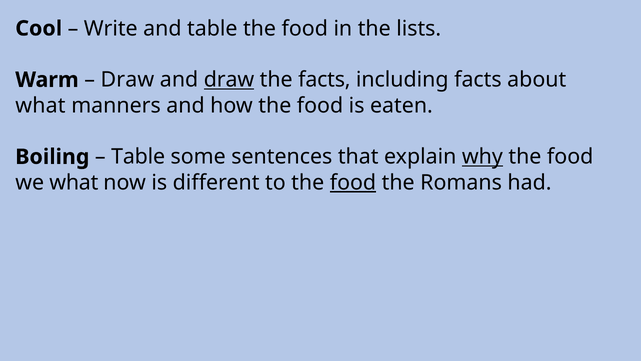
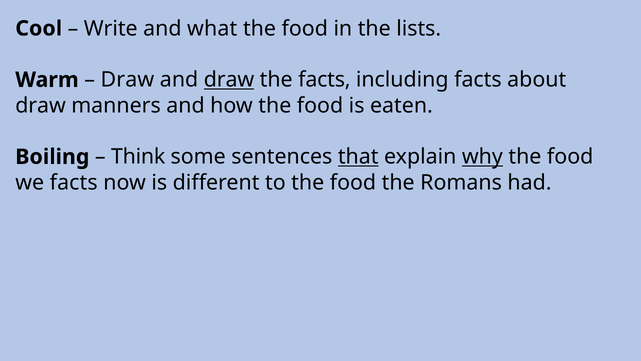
and table: table -> what
what at (40, 105): what -> draw
Table at (138, 157): Table -> Think
that underline: none -> present
we what: what -> facts
food at (353, 182) underline: present -> none
